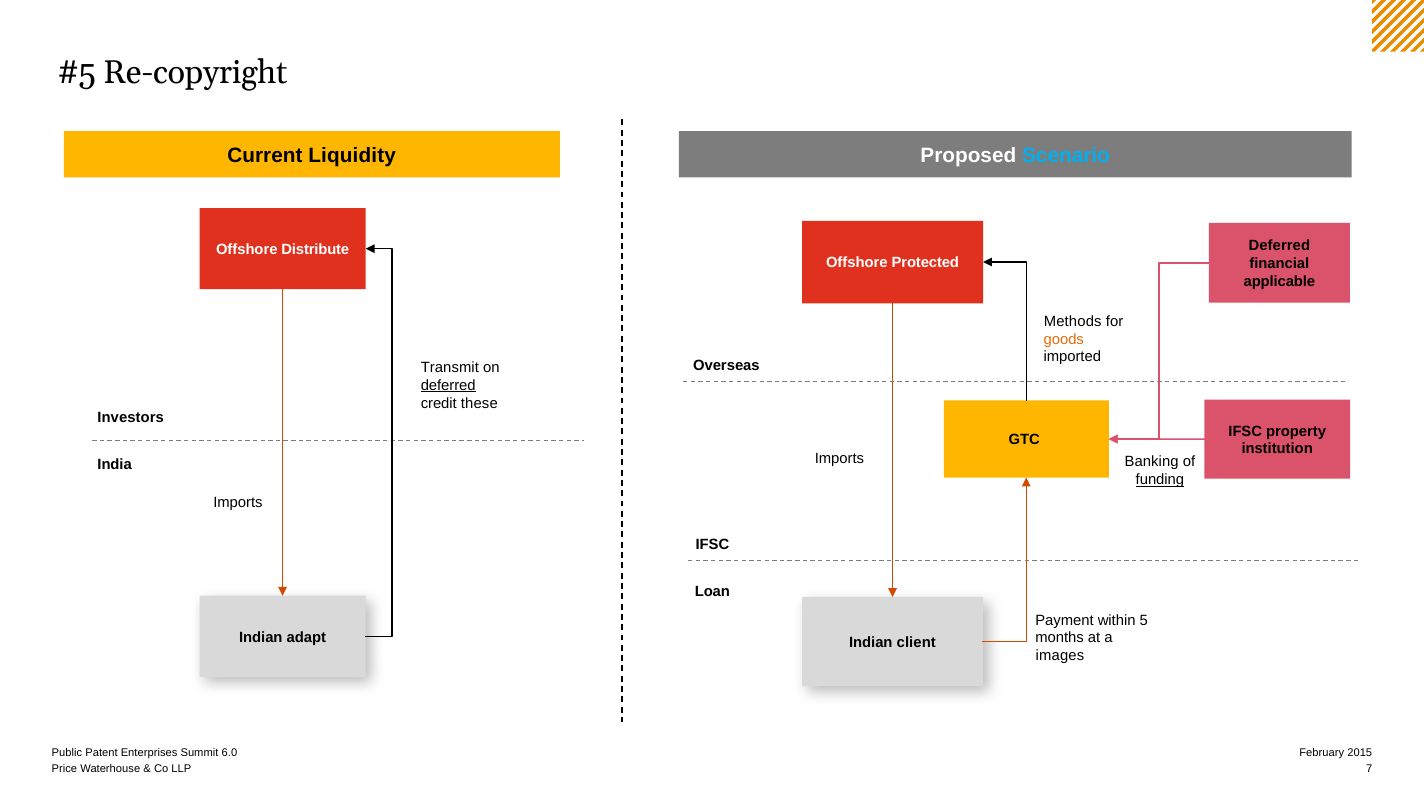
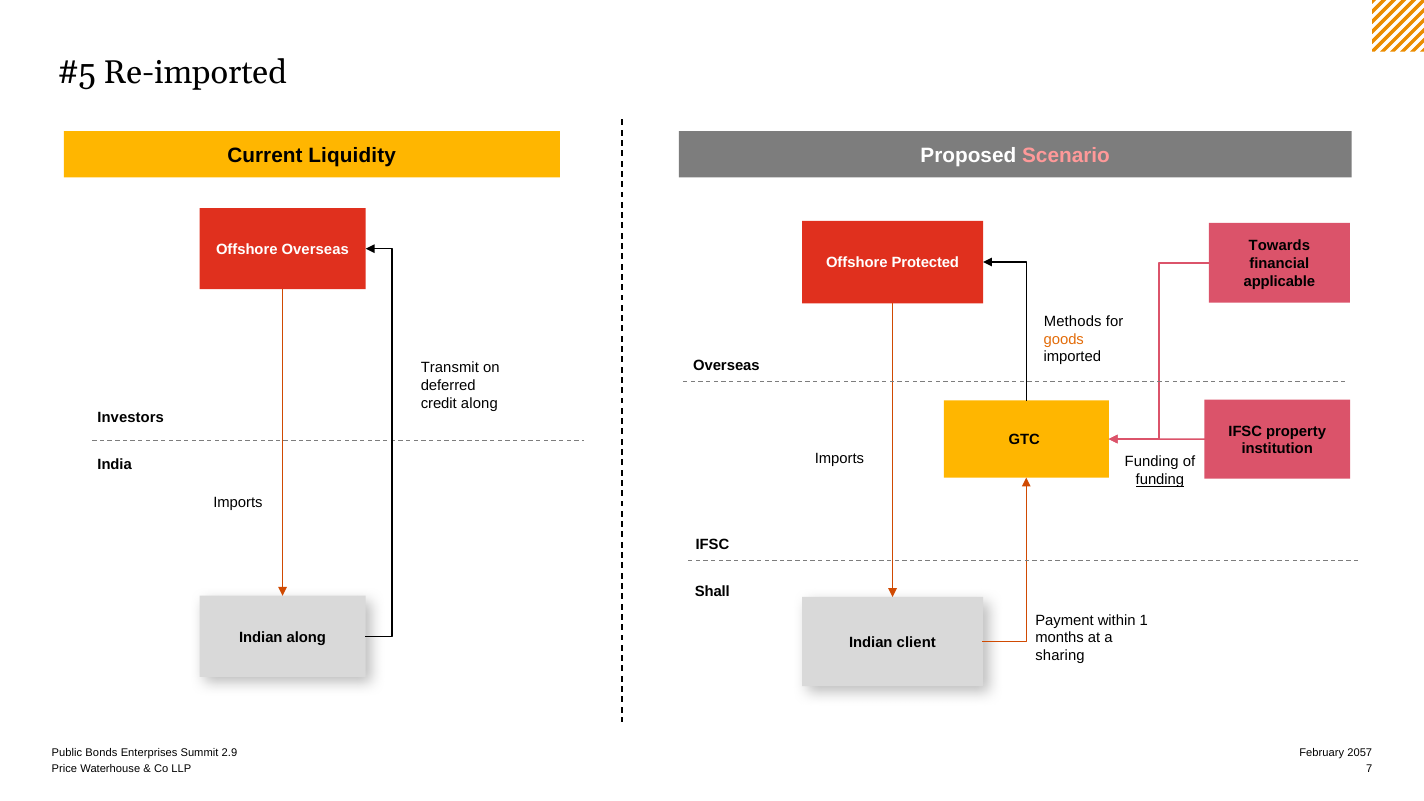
Re-copyright: Re-copyright -> Re-imported
Scenario colour: light blue -> pink
Deferred at (1279, 246): Deferred -> Towards
Offshore Distribute: Distribute -> Overseas
deferred at (448, 386) underline: present -> none
credit these: these -> along
Banking at (1152, 462): Banking -> Funding
Loan: Loan -> Shall
5: 5 -> 1
Indian adapt: adapt -> along
images: images -> sharing
Patent: Patent -> Bonds
6.0: 6.0 -> 2.9
2015: 2015 -> 2057
